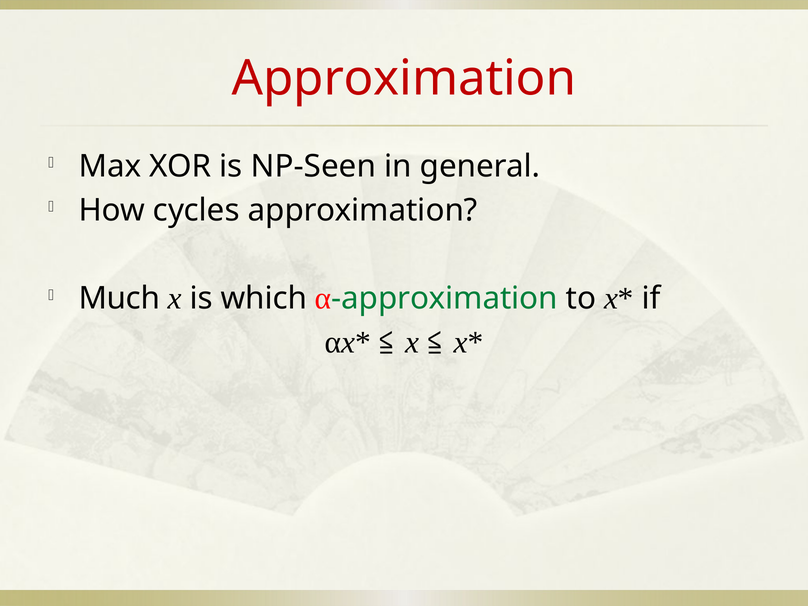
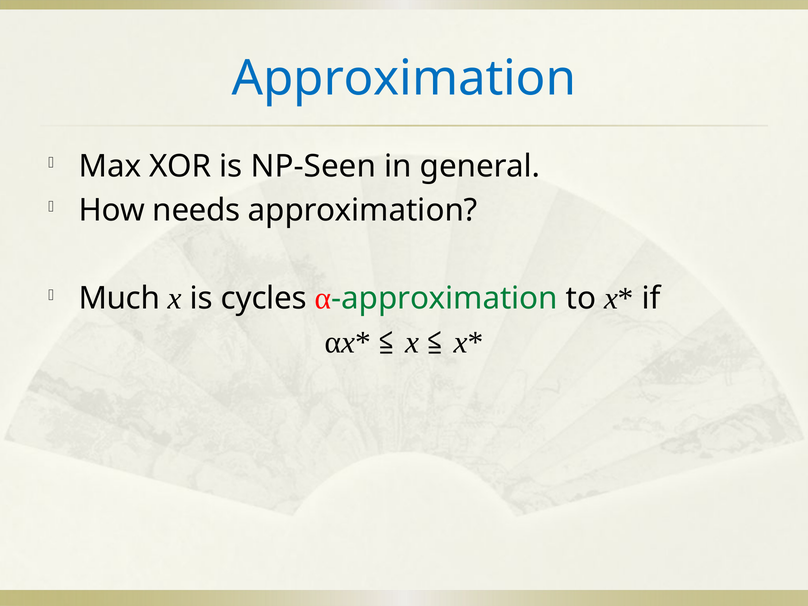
Approximation at (404, 78) colour: red -> blue
cycles: cycles -> needs
which: which -> cycles
